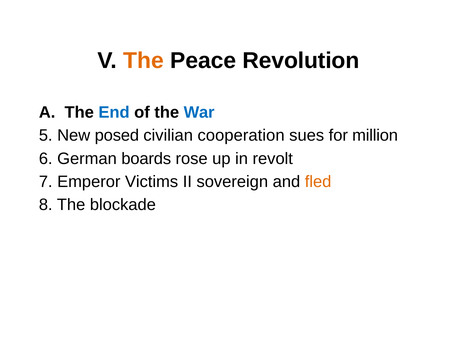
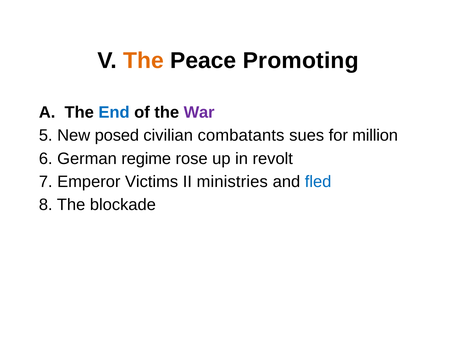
Revolution: Revolution -> Promoting
War colour: blue -> purple
cooperation: cooperation -> combatants
boards: boards -> regime
sovereign: sovereign -> ministries
fled colour: orange -> blue
